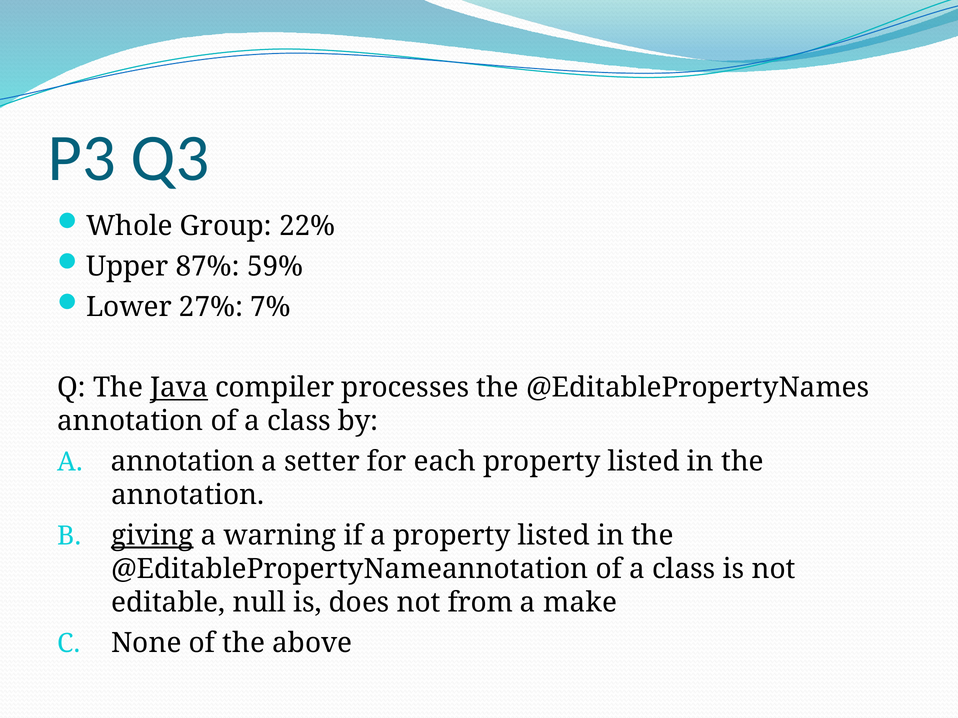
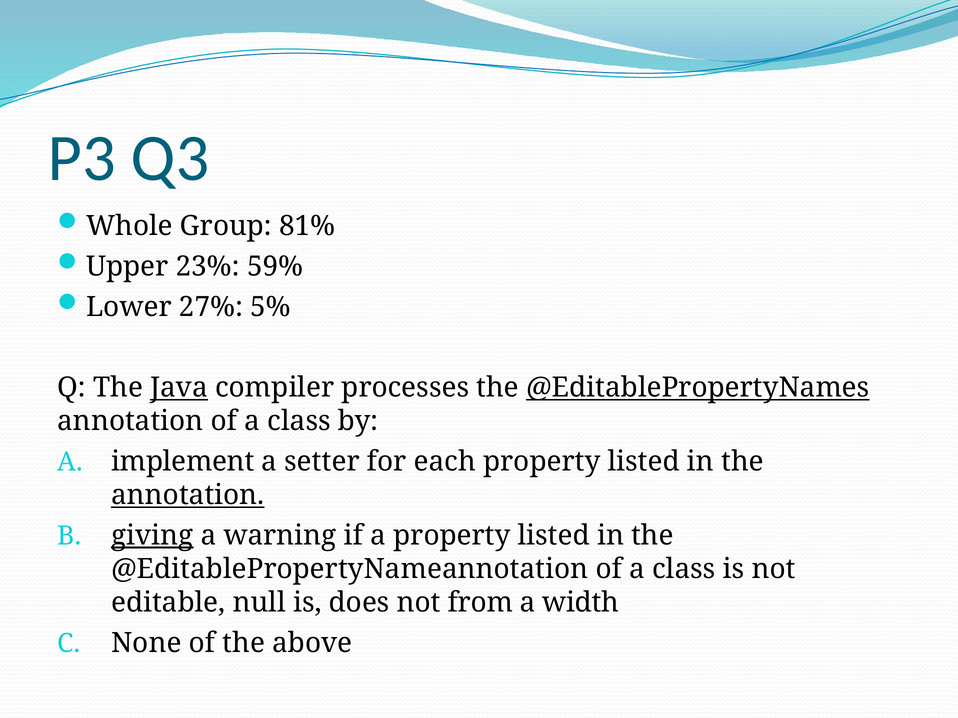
22%: 22% -> 81%
87%: 87% -> 23%
7%: 7% -> 5%
@EditablePropertyNames underline: none -> present
A annotation: annotation -> implement
annotation at (188, 495) underline: none -> present
make: make -> width
